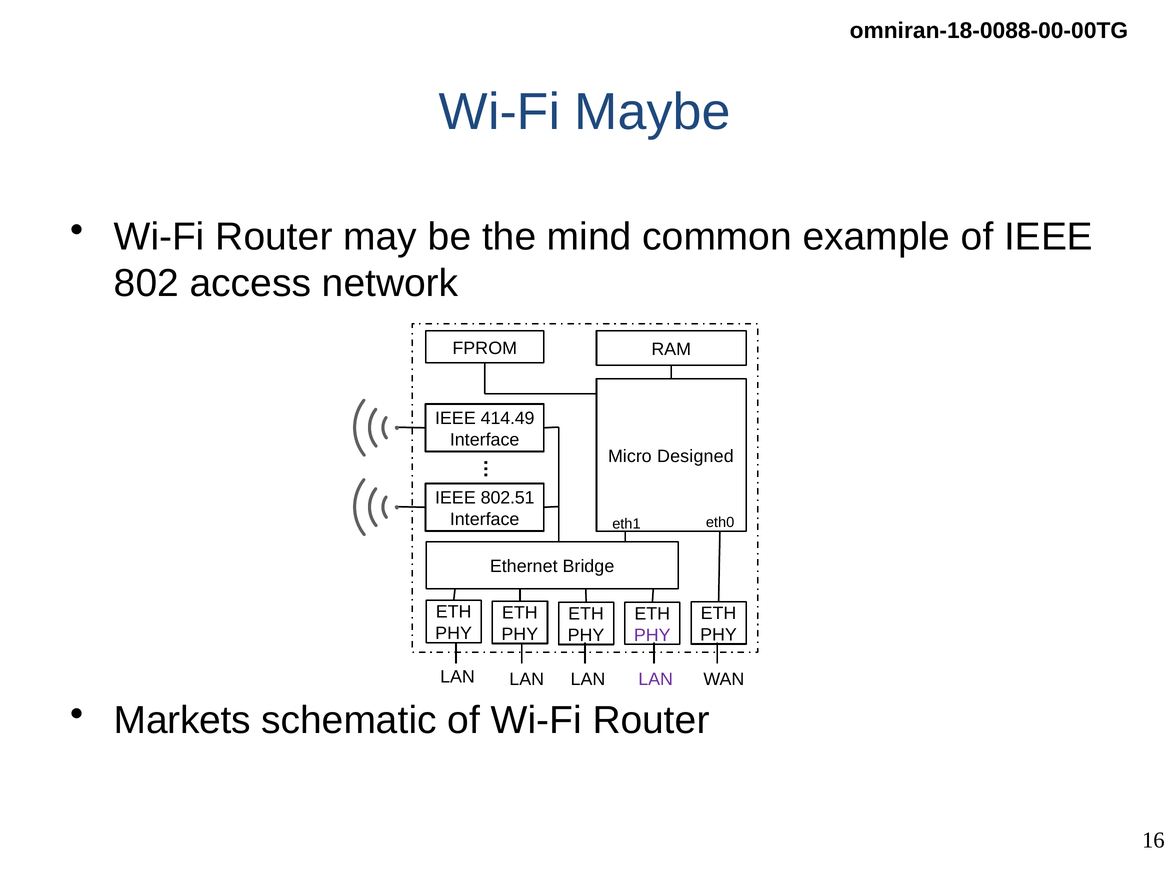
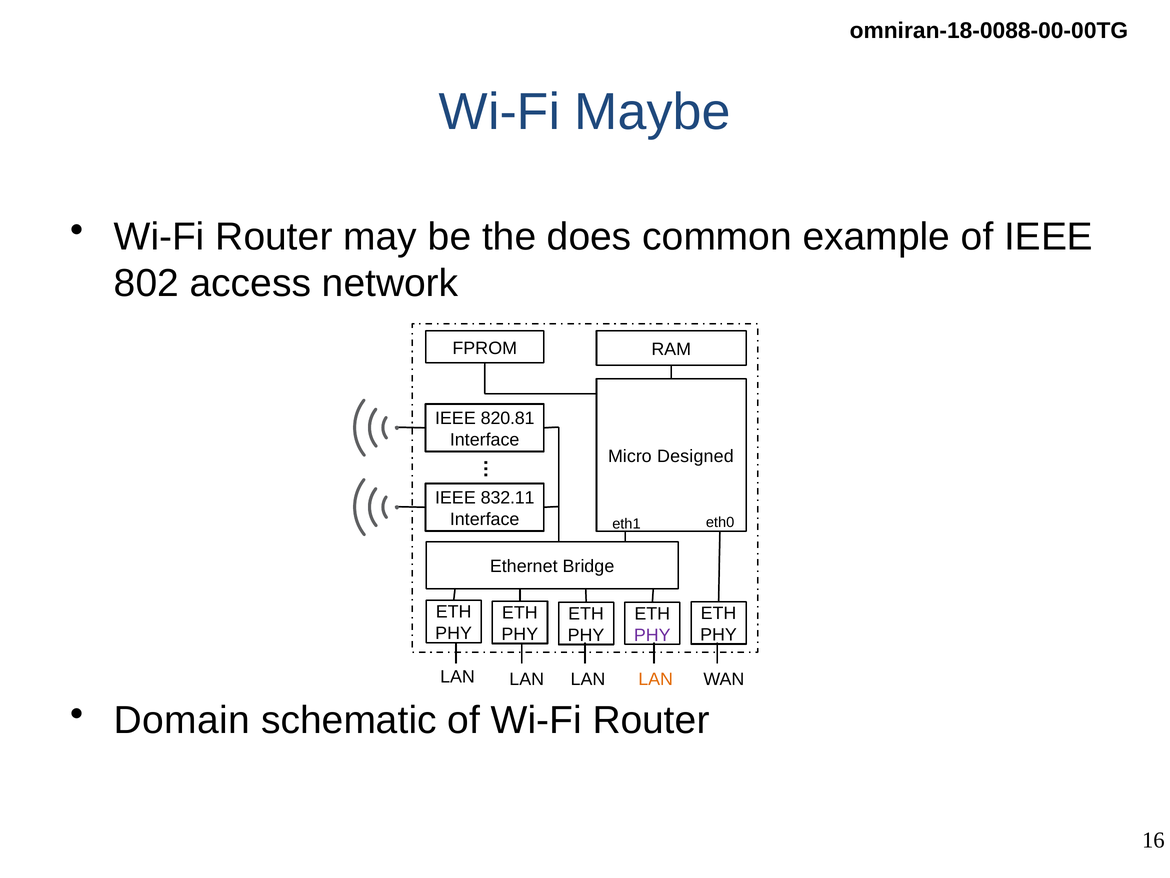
mind: mind -> does
414.49: 414.49 -> 820.81
802.51: 802.51 -> 832.11
LAN at (656, 679) colour: purple -> orange
Markets: Markets -> Domain
